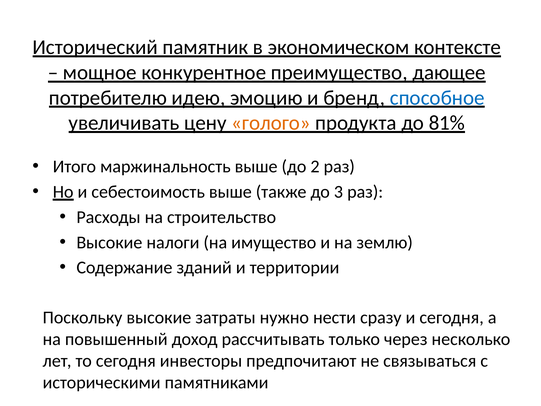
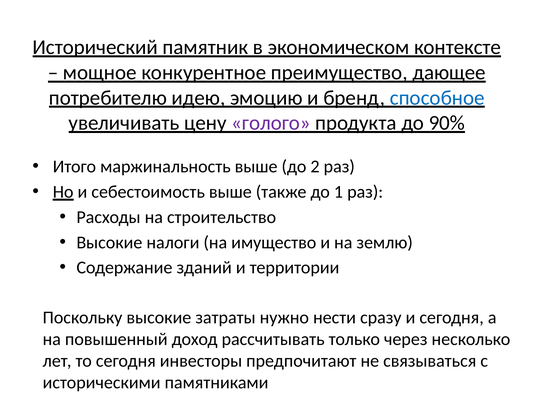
голого colour: orange -> purple
81%: 81% -> 90%
3: 3 -> 1
